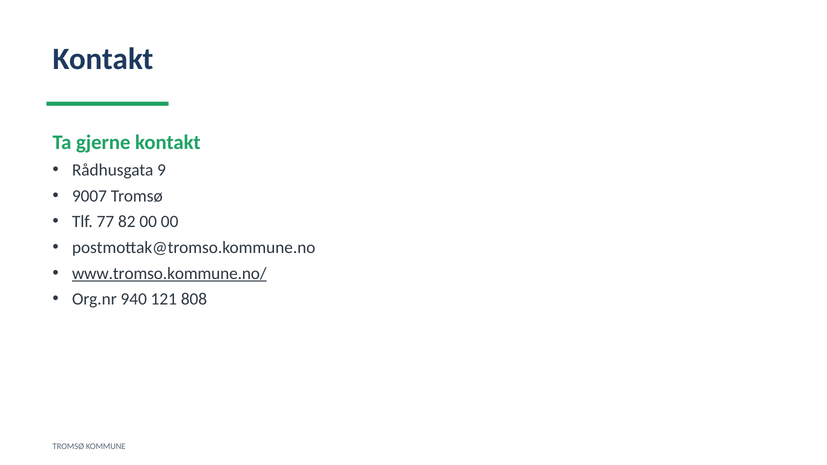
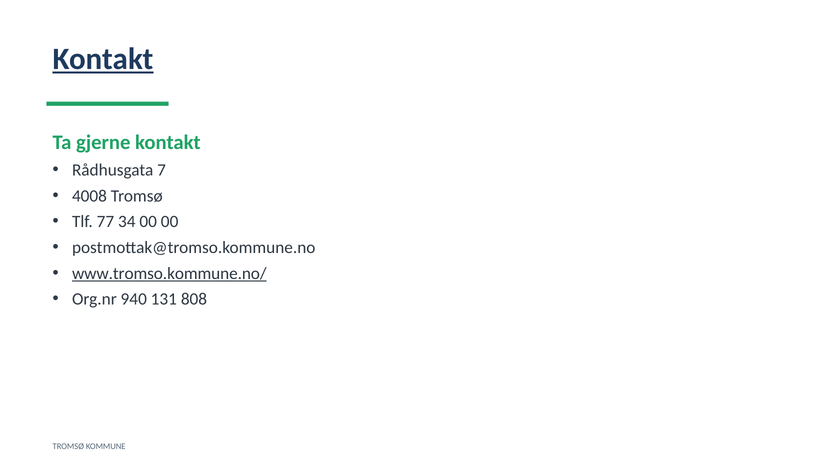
Kontakt at (103, 59) underline: none -> present
9: 9 -> 7
9007: 9007 -> 4008
82: 82 -> 34
121: 121 -> 131
